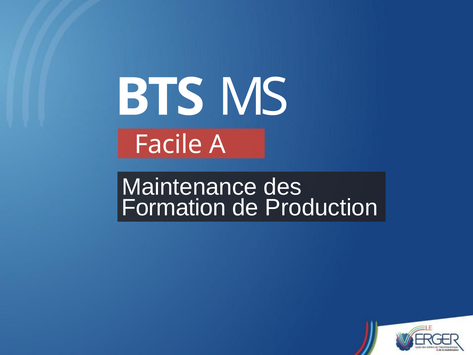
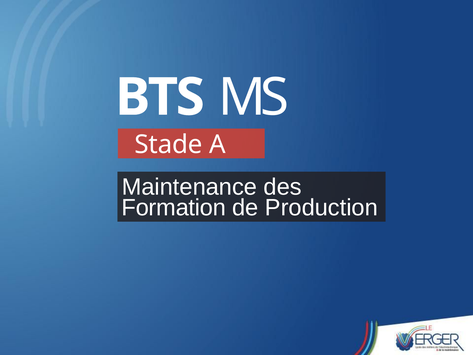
Facile: Facile -> Stade
